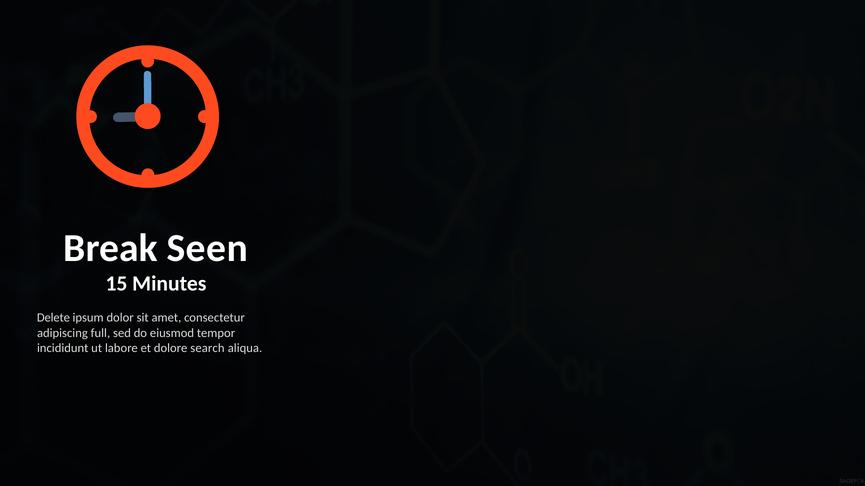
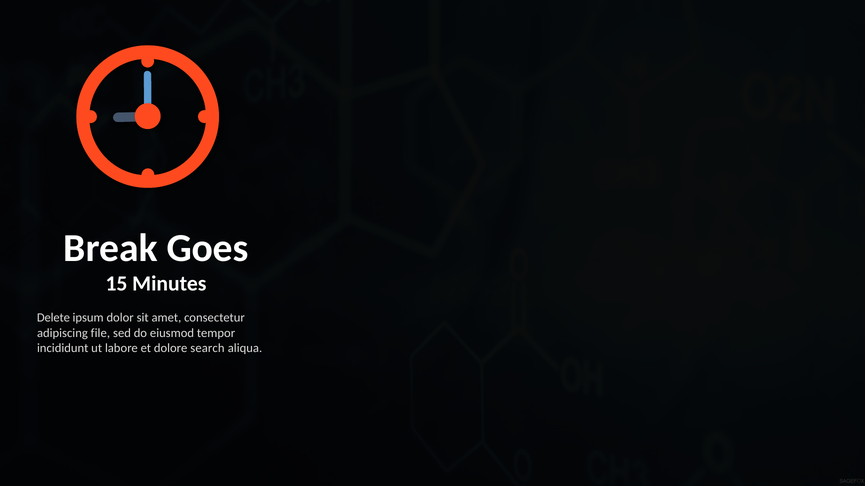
Seen: Seen -> Goes
full: full -> file
